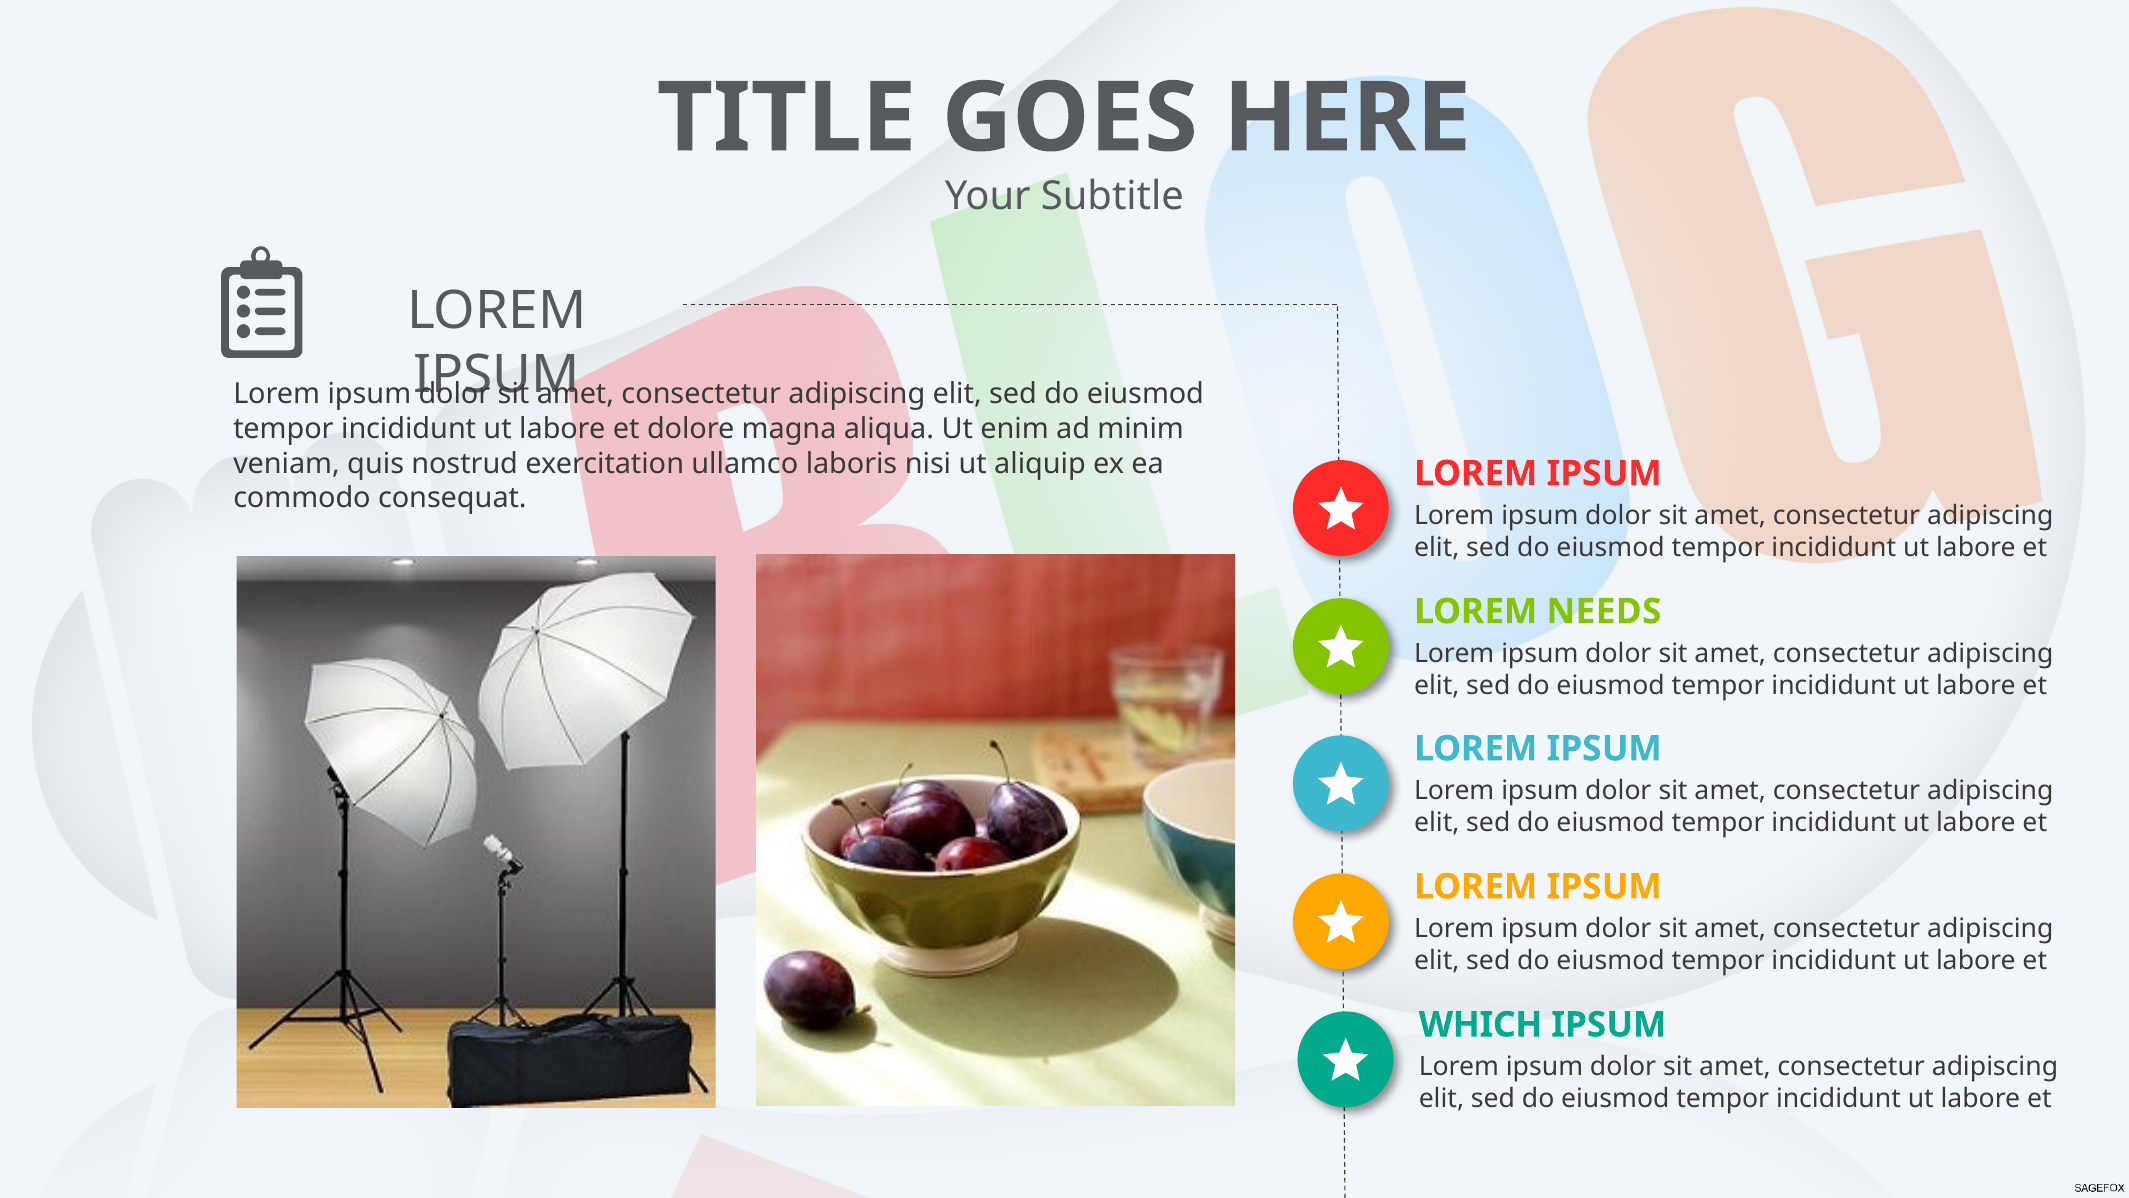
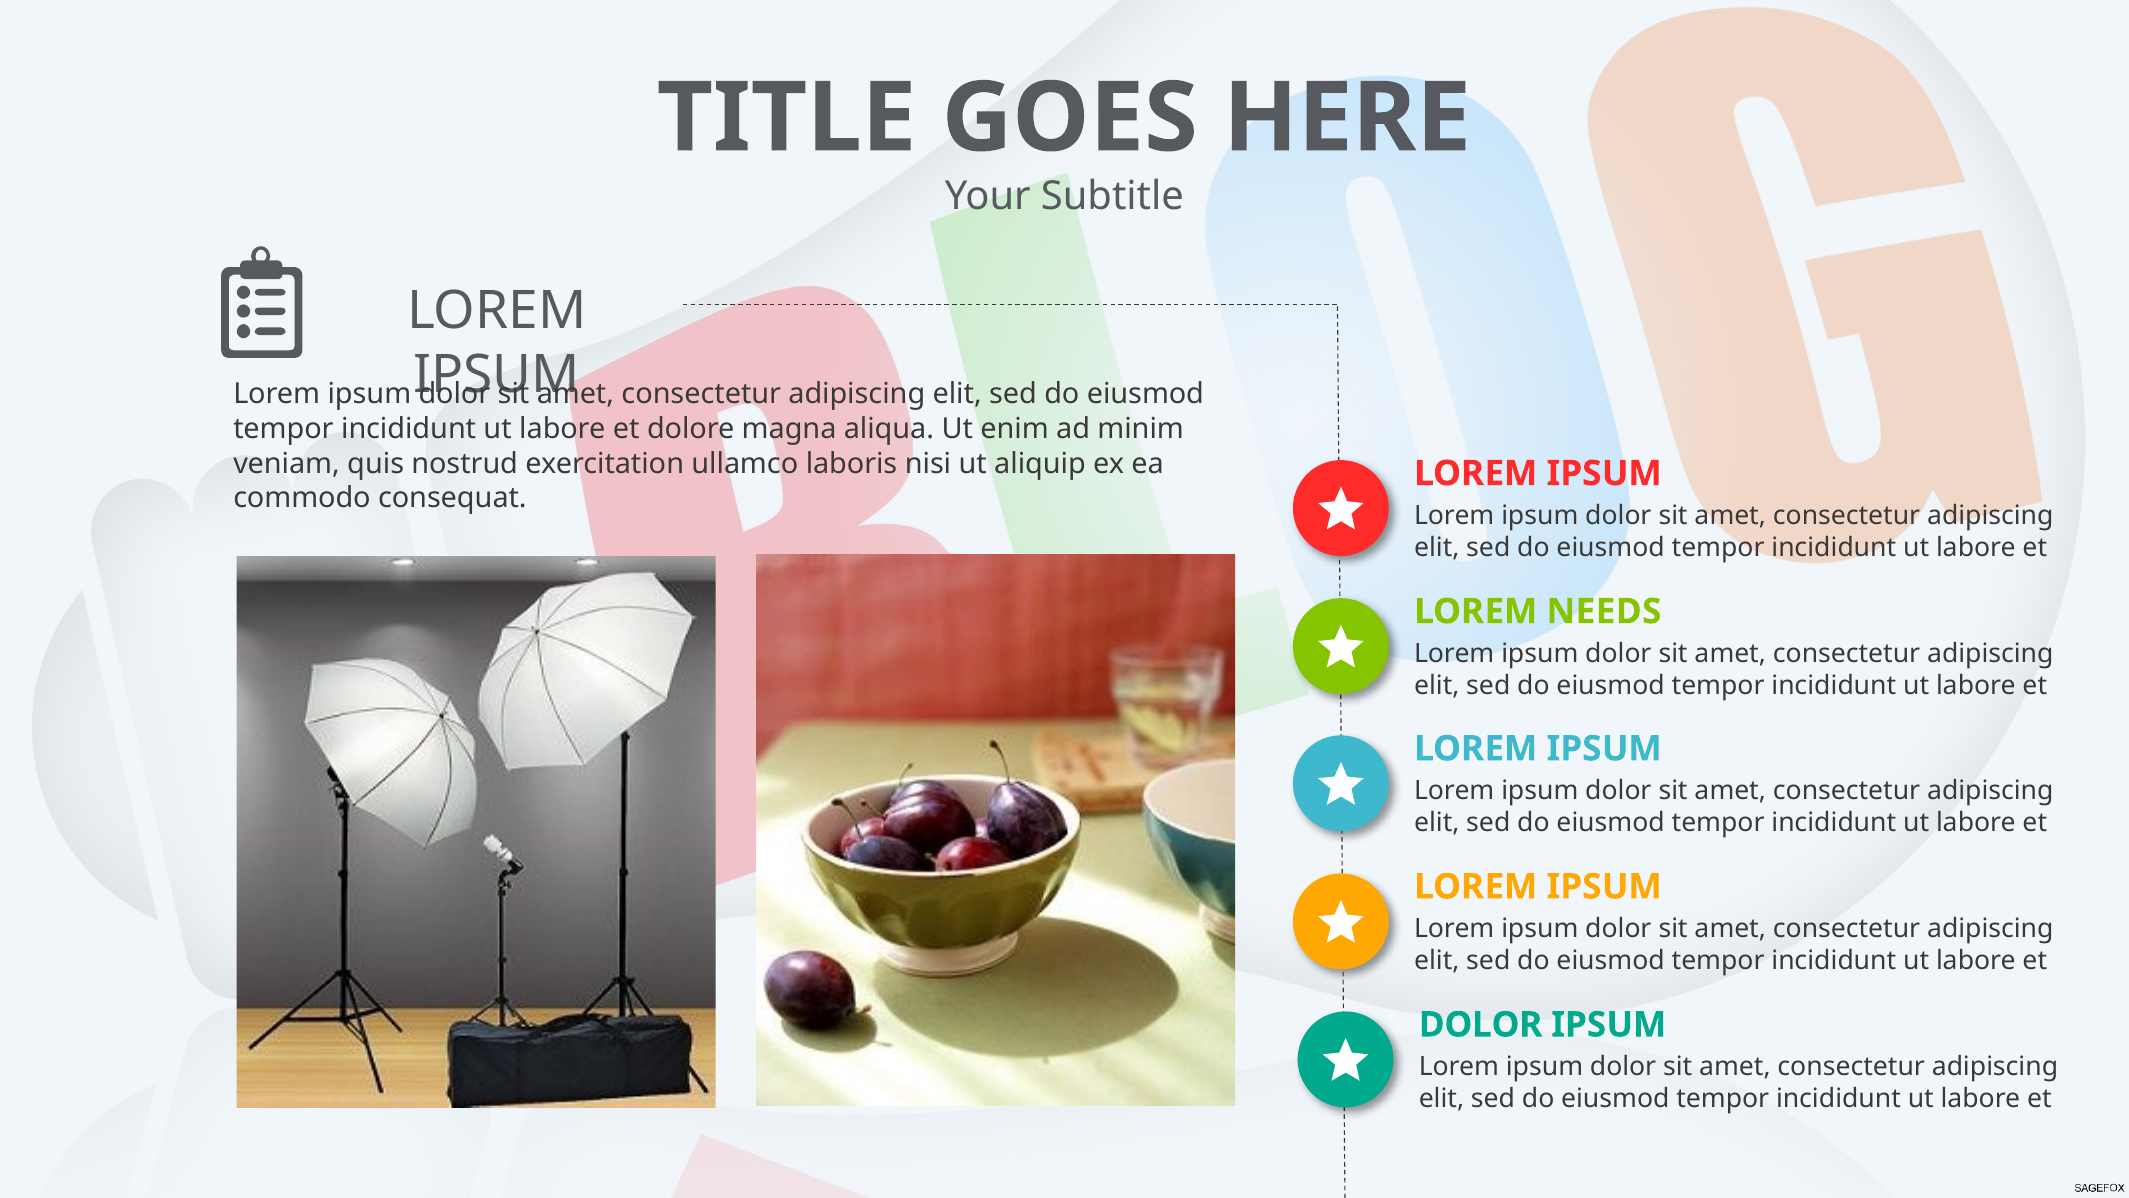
WHICH at (1481, 1024): WHICH -> DOLOR
